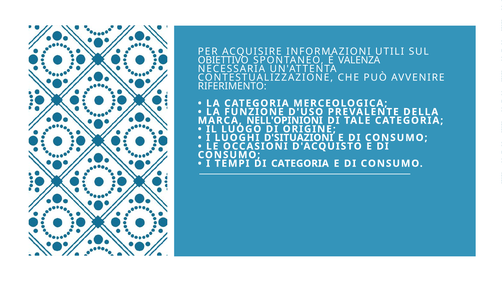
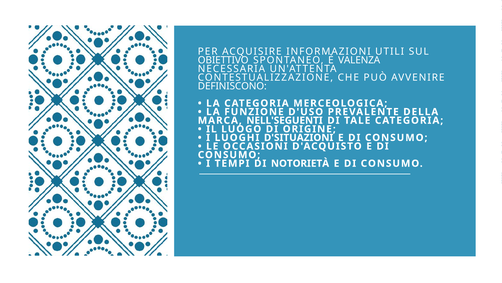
RIFERIMENTO: RIFERIMENTO -> DEFINISCONO
NELL'OPINIONI: NELL'OPINIONI -> NELL'SEGUENTI
DI CATEGORIA: CATEGORIA -> NOTORIETÀ
